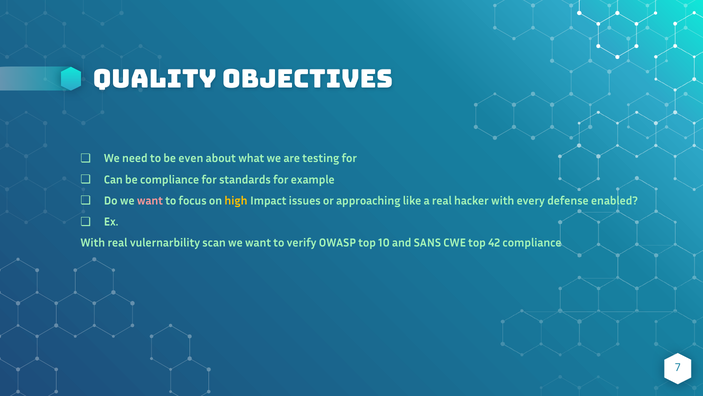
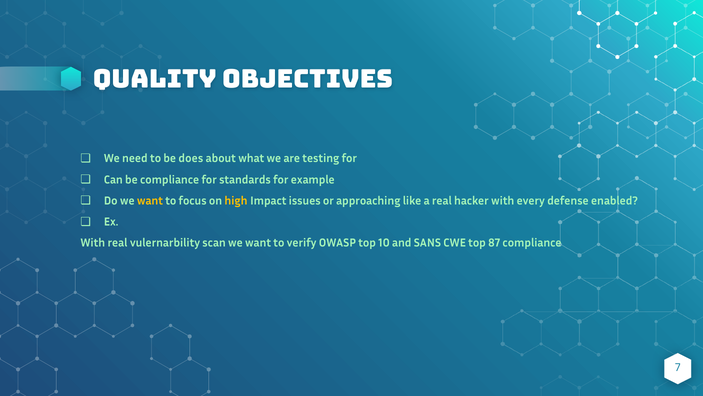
even: even -> does
want at (150, 201) colour: pink -> yellow
42: 42 -> 87
